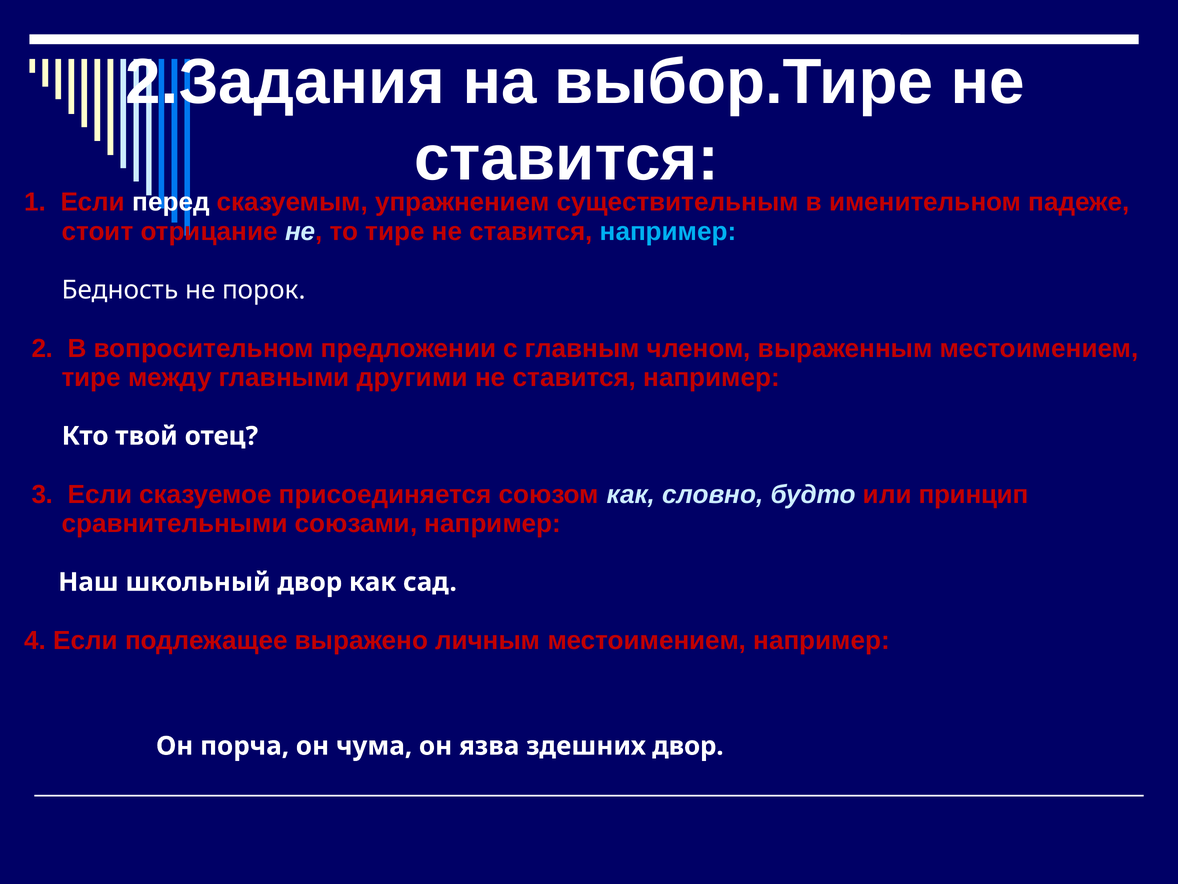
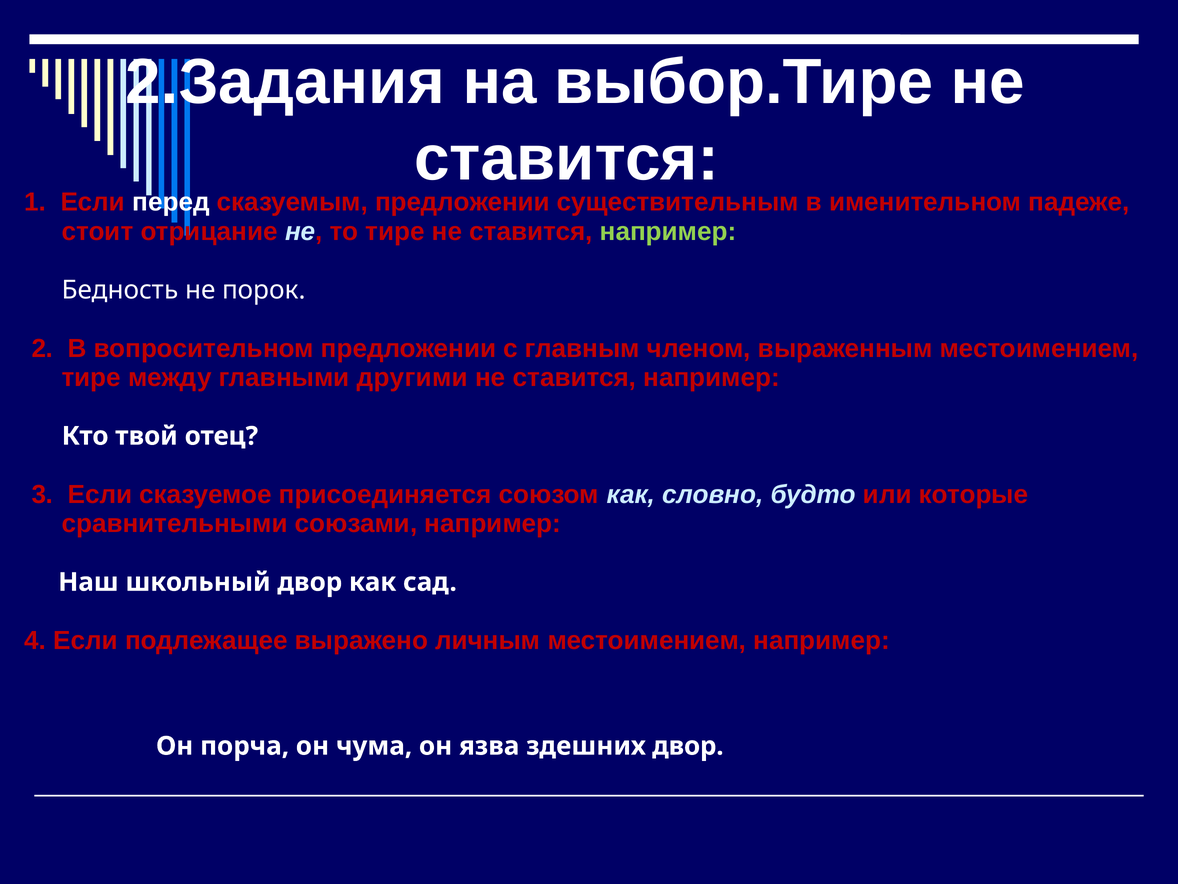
сказуемым упражнением: упражнением -> предложении
например at (668, 231) colour: light blue -> light green
принцип: принцип -> которые
